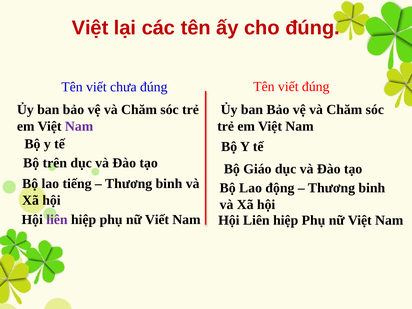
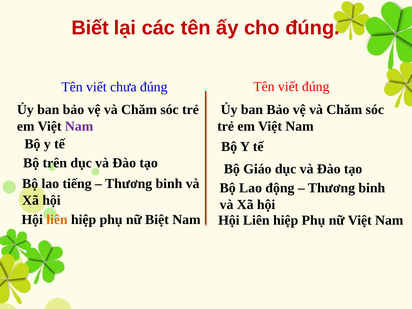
Việt at (90, 28): Việt -> Biết
liên at (57, 220) colour: purple -> orange
nữ Viết: Viết -> Biệt
